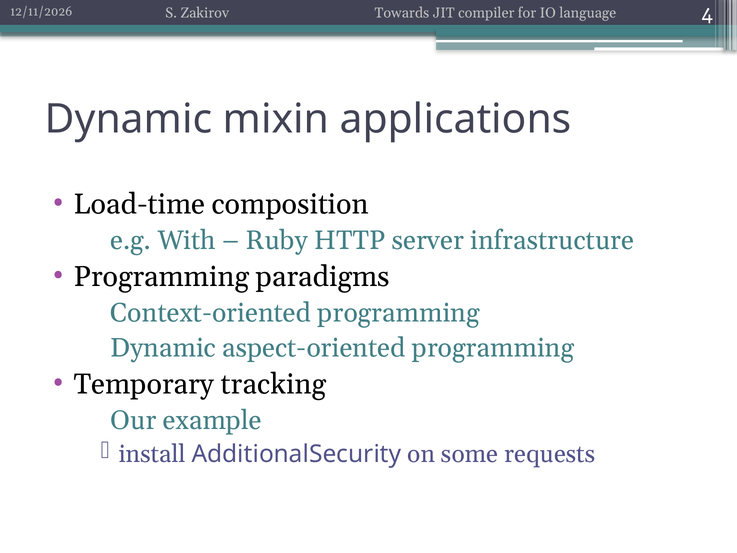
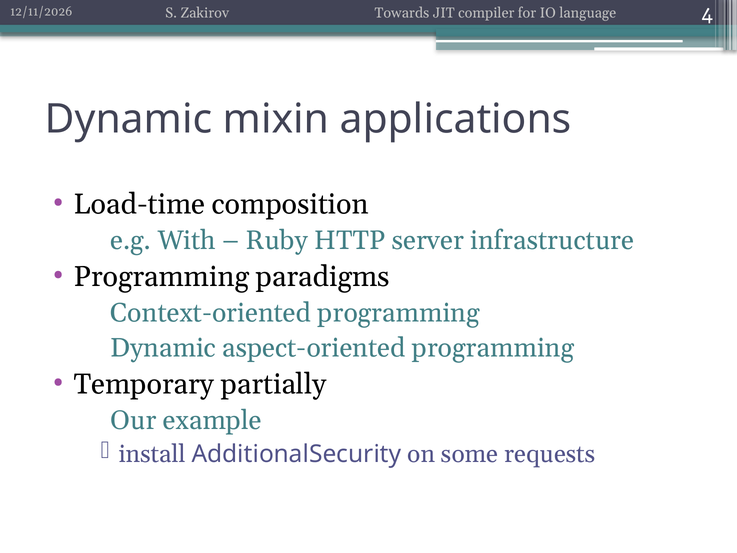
tracking: tracking -> partially
